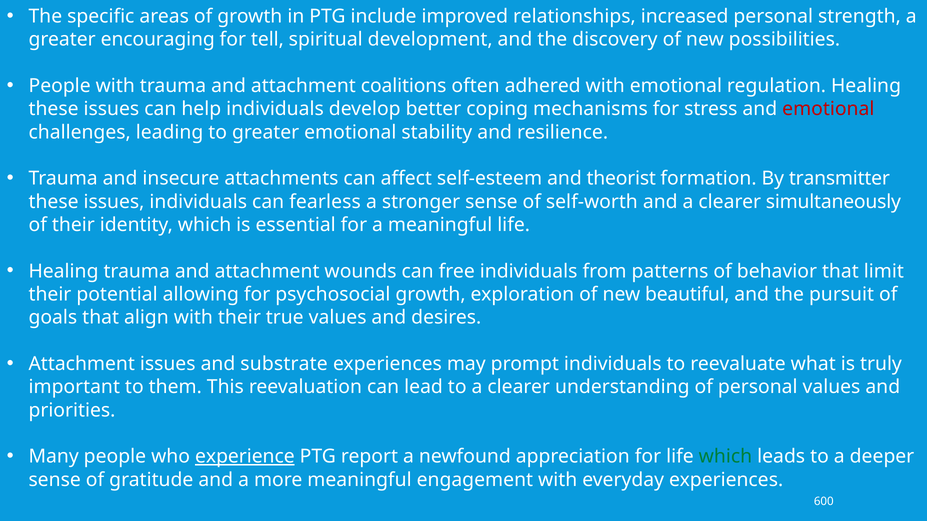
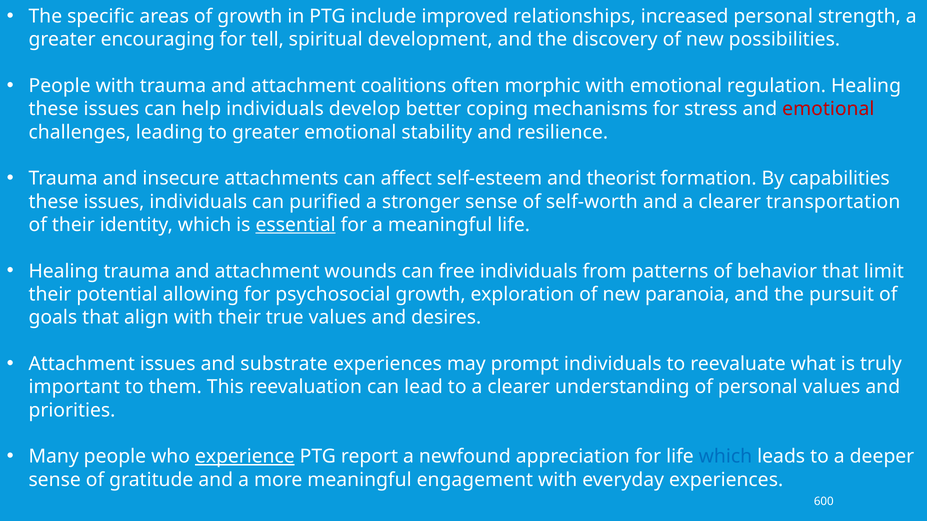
adhered: adhered -> morphic
transmitter: transmitter -> capabilities
fearless: fearless -> purified
simultaneously: simultaneously -> transportation
essential underline: none -> present
beautiful: beautiful -> paranoia
which at (725, 457) colour: green -> blue
